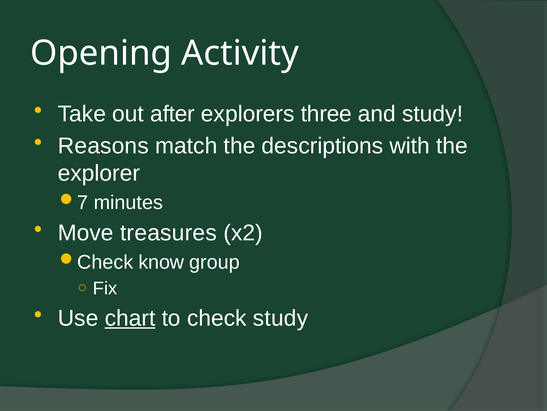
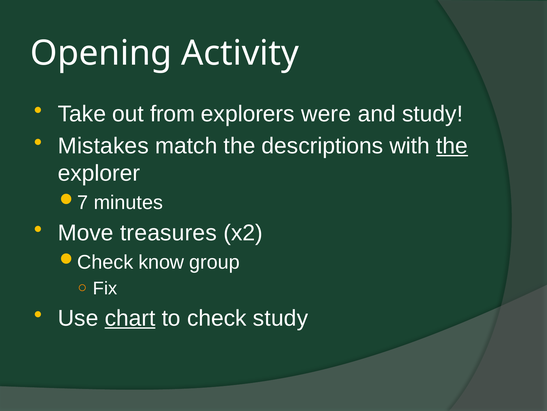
after: after -> from
three: three -> were
Reasons: Reasons -> Mistakes
the at (452, 146) underline: none -> present
